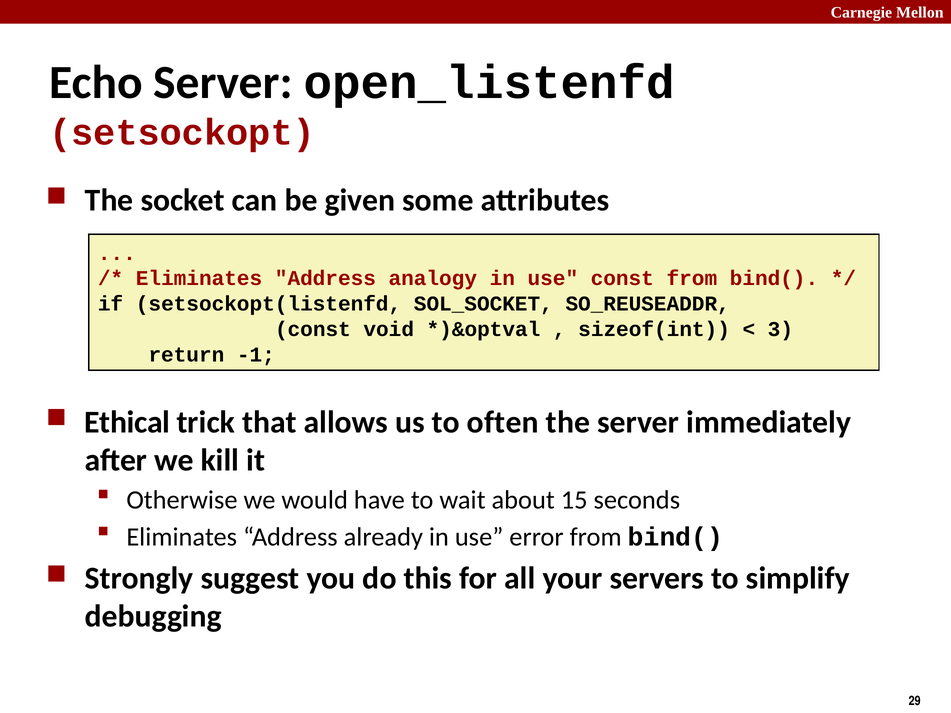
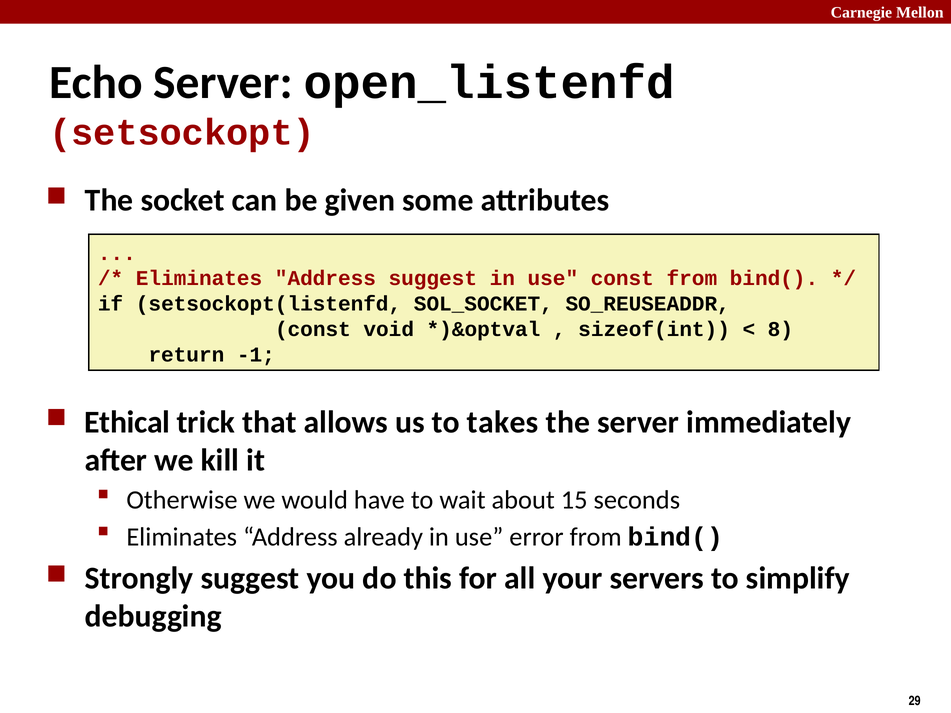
Address analogy: analogy -> suggest
3: 3 -> 8
often: often -> takes
